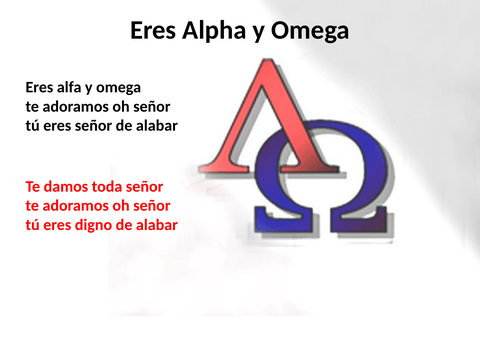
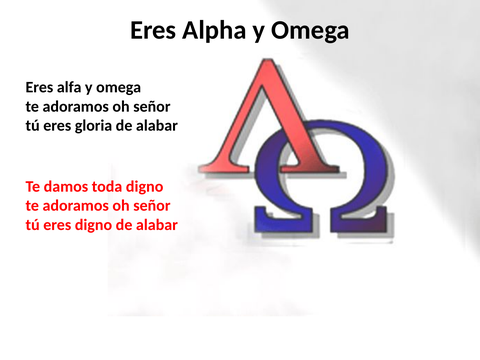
eres señor: señor -> gloria
toda señor: señor -> digno
